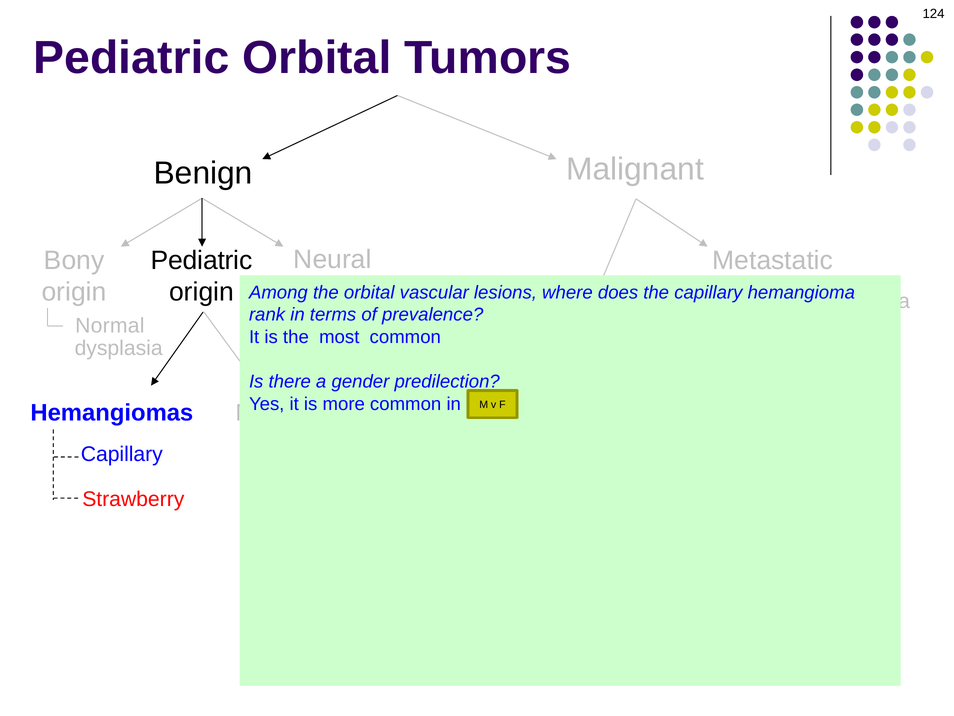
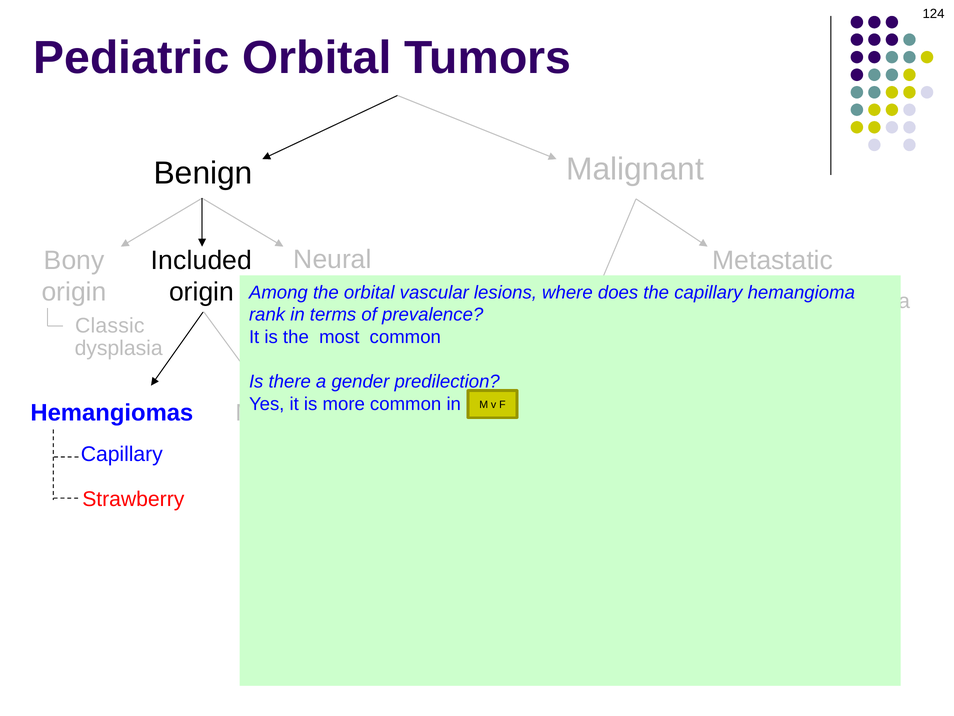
Pediatric at (202, 260): Pediatric -> Included
Normal: Normal -> Classic
